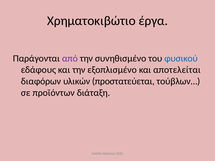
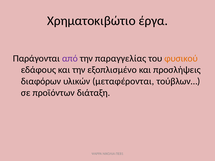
συνηθισμένο: συνηθισμένο -> παραγγελίας
φυσικού colour: blue -> orange
αποτελείται: αποτελείται -> προσλήψεις
προστατεύεται: προστατεύεται -> μεταφέρονται
